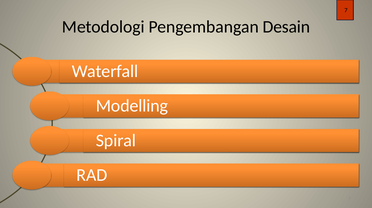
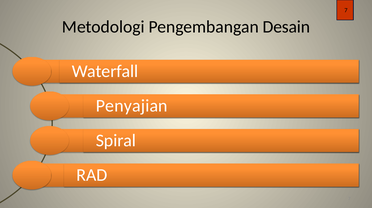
Modelling: Modelling -> Penyajian
